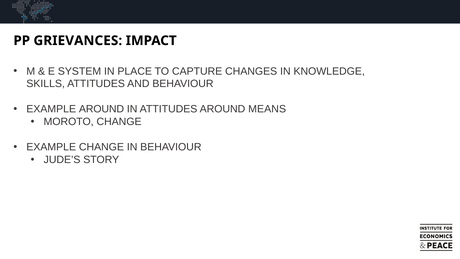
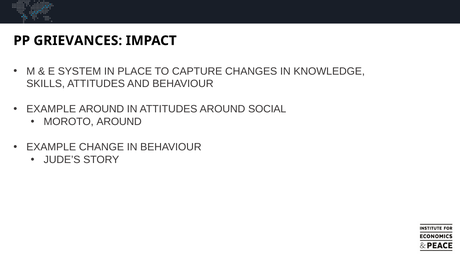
MEANS: MEANS -> SOCIAL
MOROTO CHANGE: CHANGE -> AROUND
